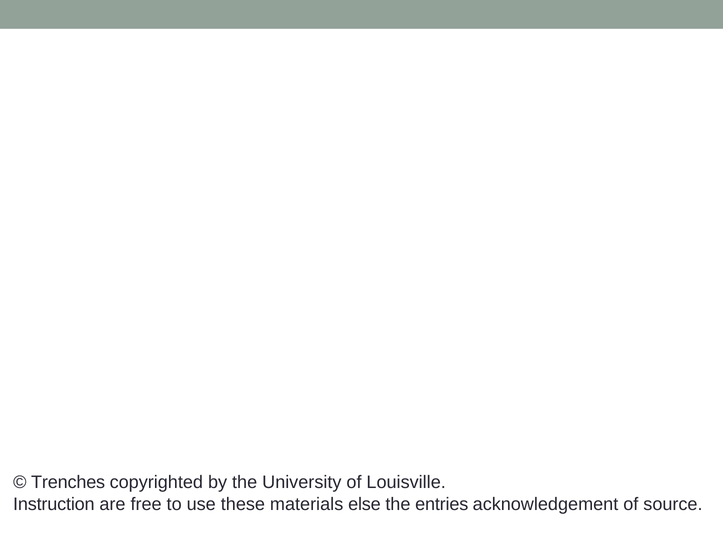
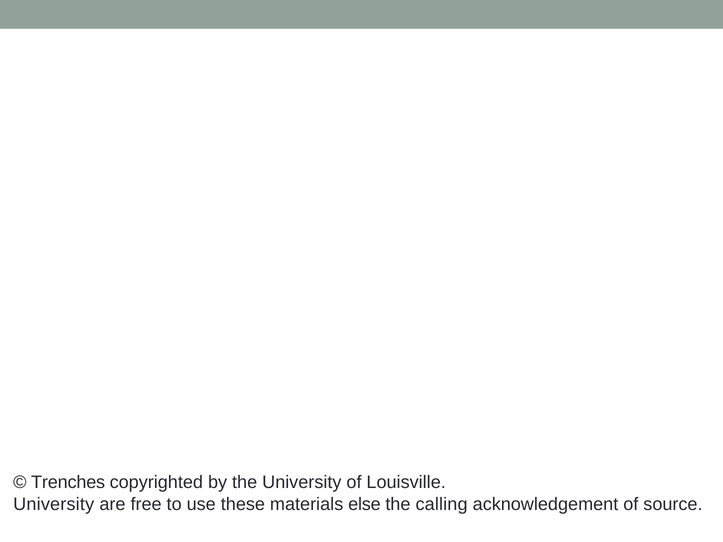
Instruction at (54, 504): Instruction -> University
entries: entries -> calling
